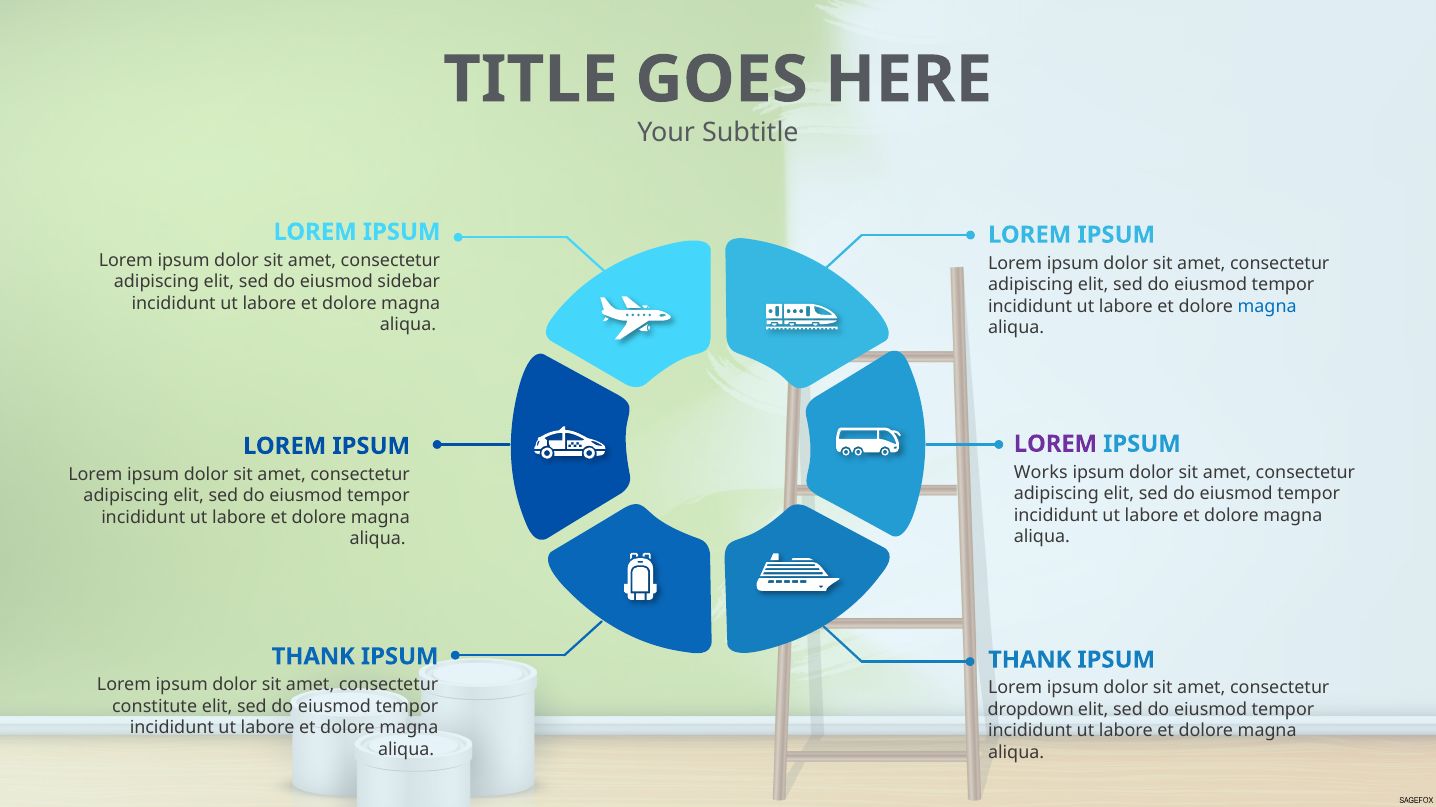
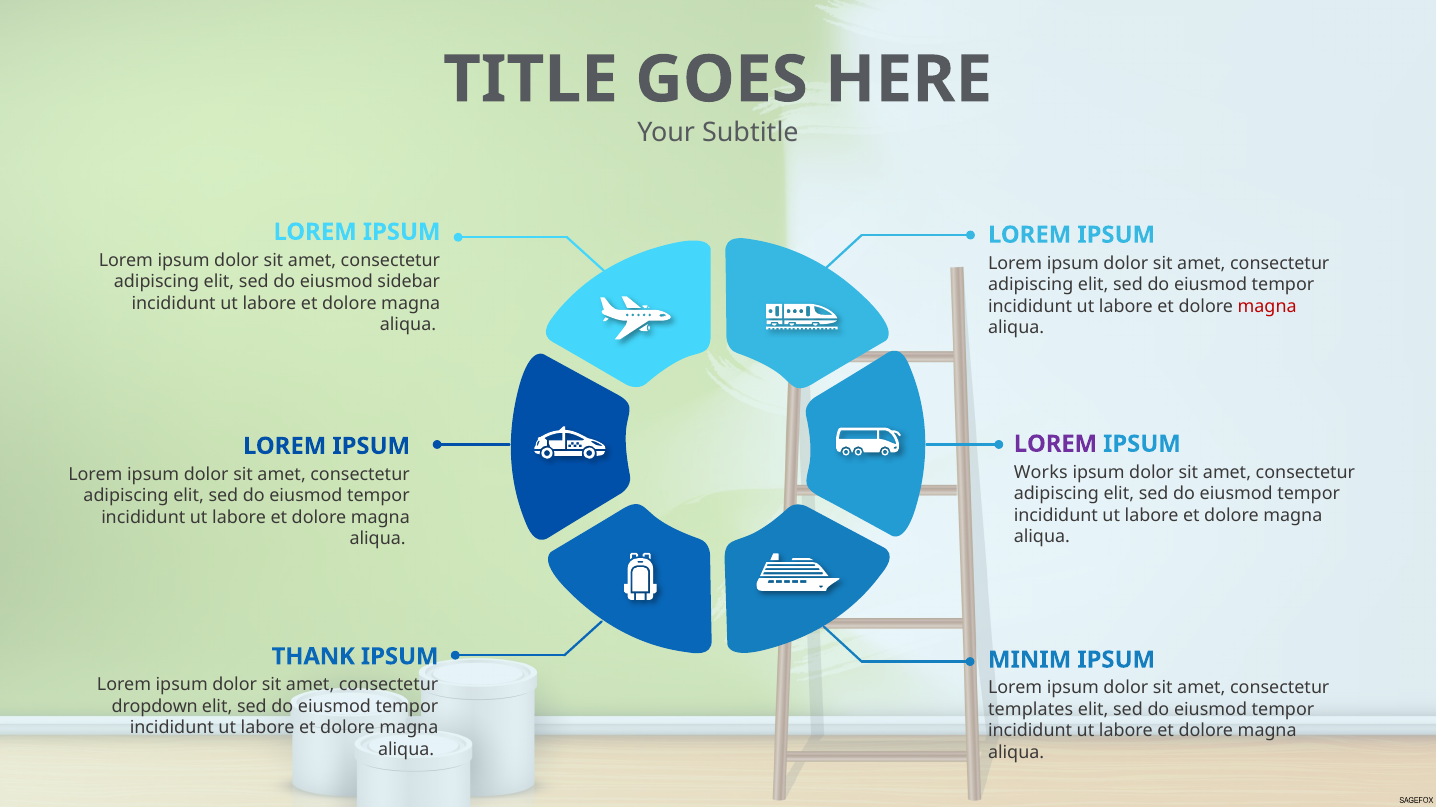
magna at (1267, 306) colour: blue -> red
THANK at (1030, 660): THANK -> MINIM
constitute: constitute -> dropdown
dropdown: dropdown -> templates
